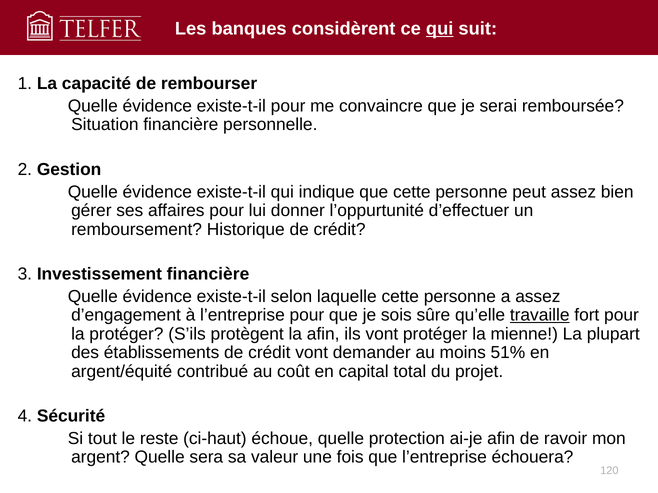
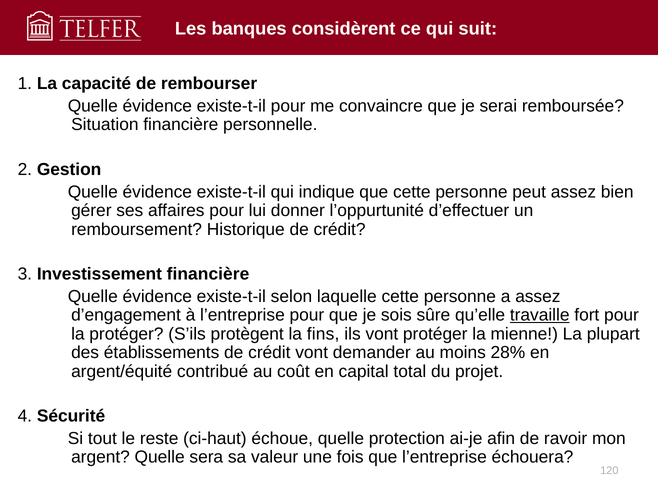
qui at (440, 29) underline: present -> none
la afin: afin -> fins
51%: 51% -> 28%
